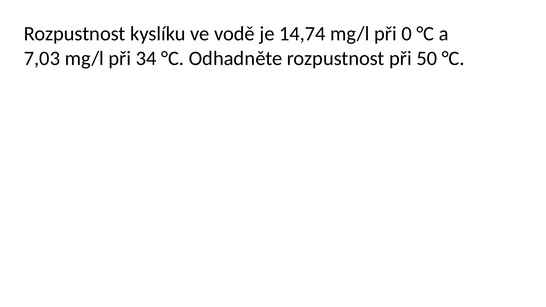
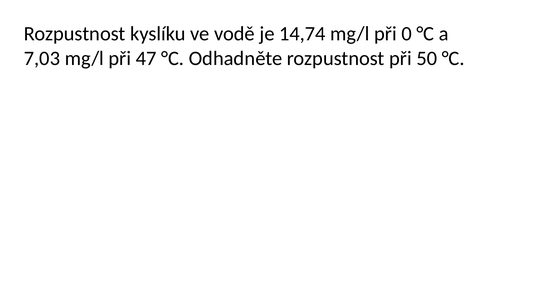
34: 34 -> 47
